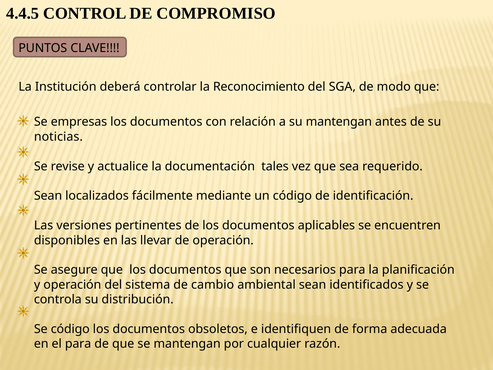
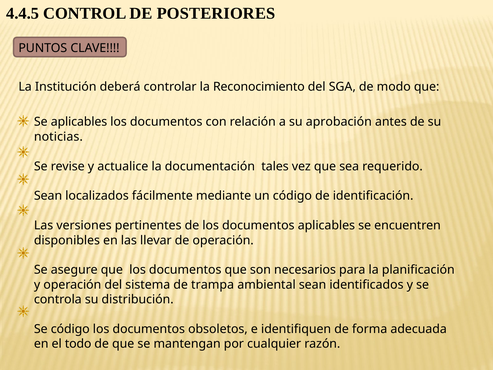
COMPROMISO: COMPROMISO -> POSTERIORES
Se empresas: empresas -> aplicables
su mantengan: mantengan -> aprobación
cambio: cambio -> trampa
el para: para -> todo
